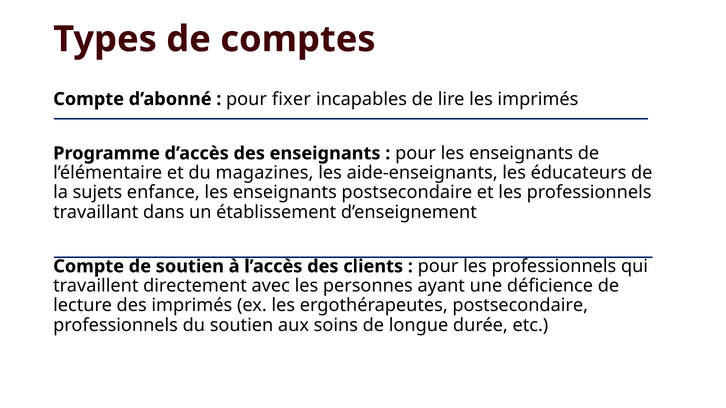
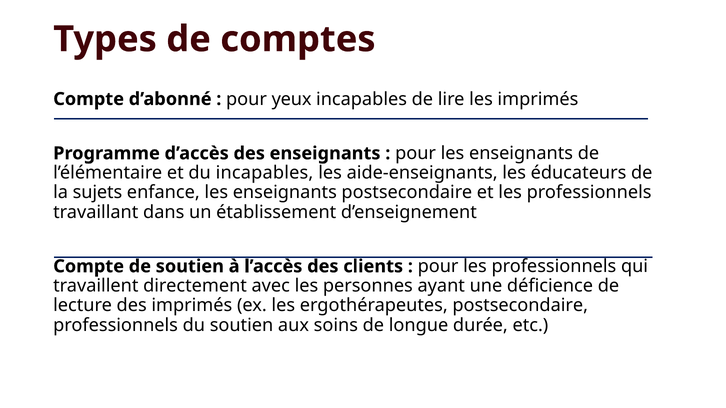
fixer: fixer -> yeux
du magazines: magazines -> incapables
